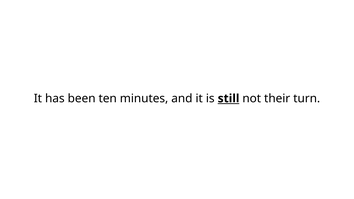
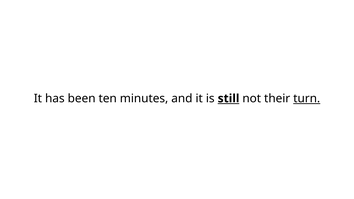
turn underline: none -> present
